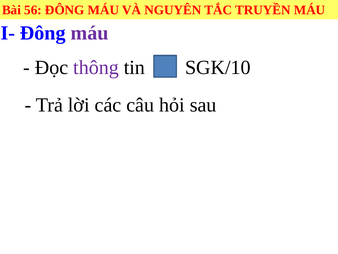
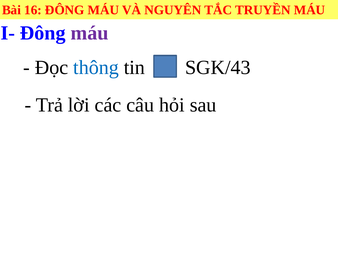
56: 56 -> 16
thông colour: purple -> blue
SGK/10: SGK/10 -> SGK/43
